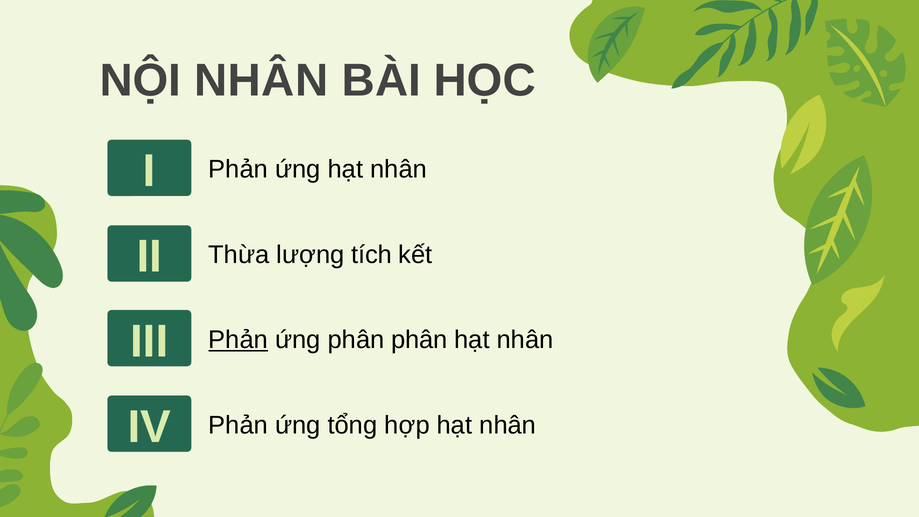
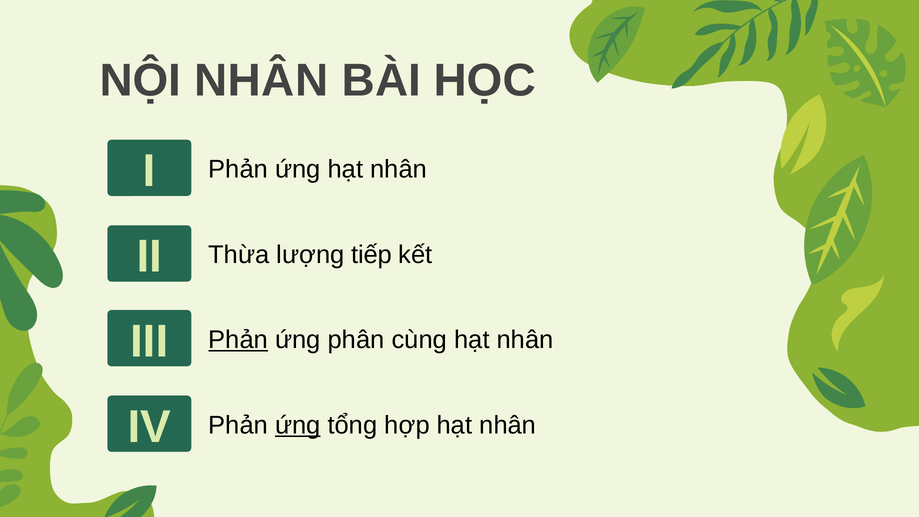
tích: tích -> tiếp
phân phân: phân -> cùng
ứng at (298, 425) underline: none -> present
